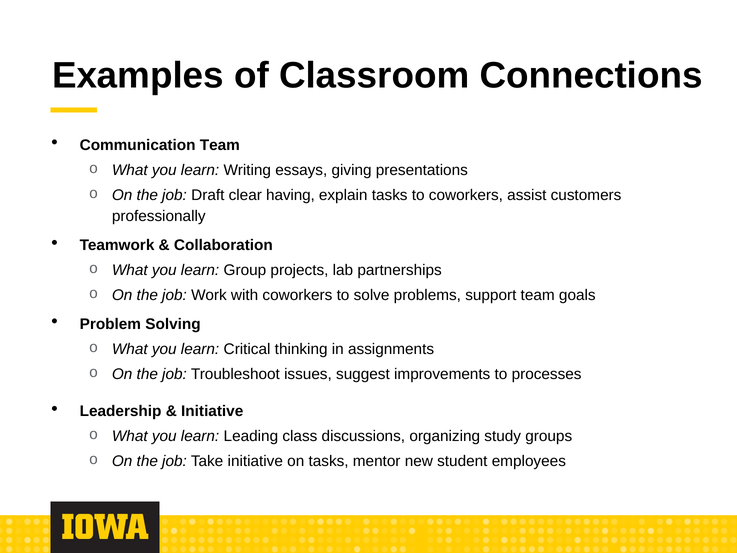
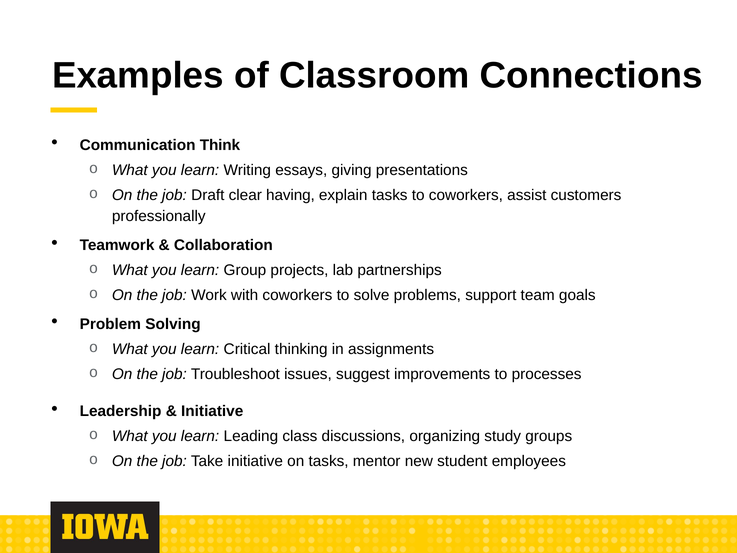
Communication Team: Team -> Think
